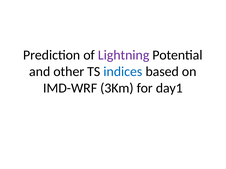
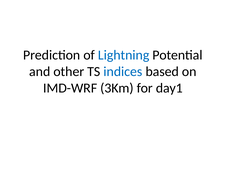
Lightning colour: purple -> blue
